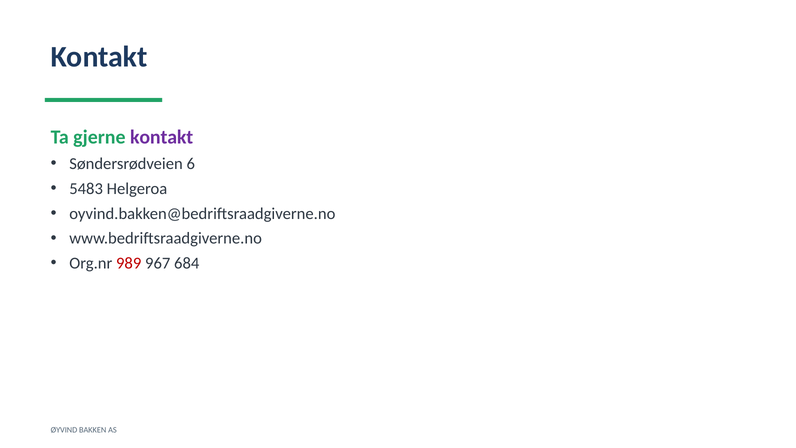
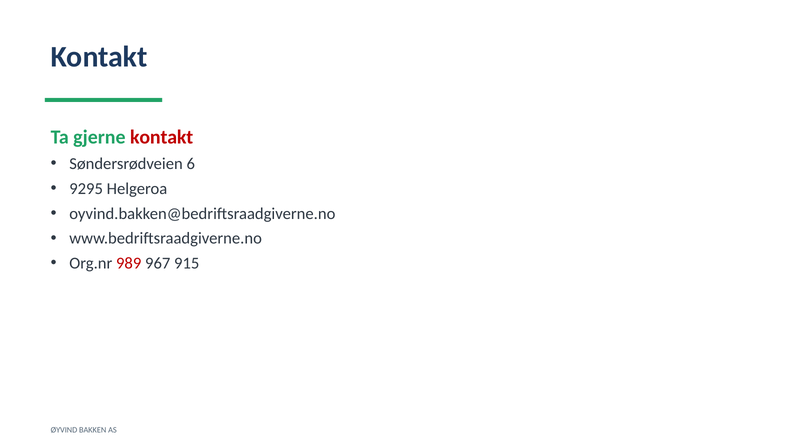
kontakt at (162, 137) colour: purple -> red
5483: 5483 -> 9295
684: 684 -> 915
